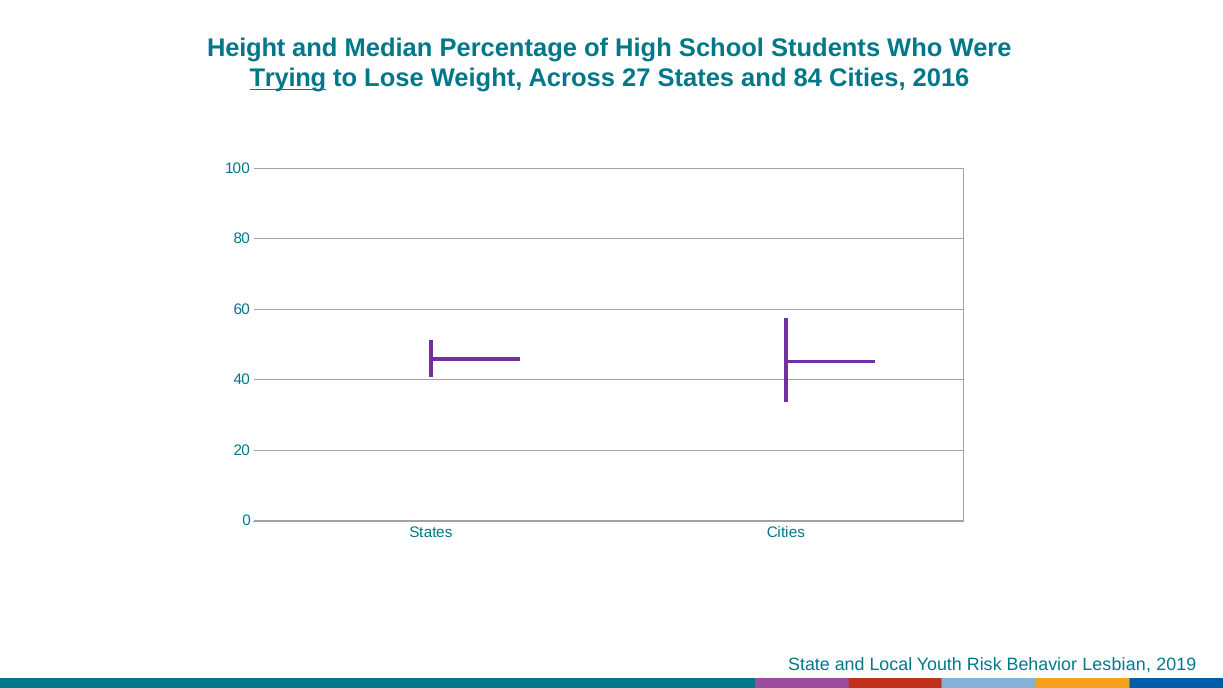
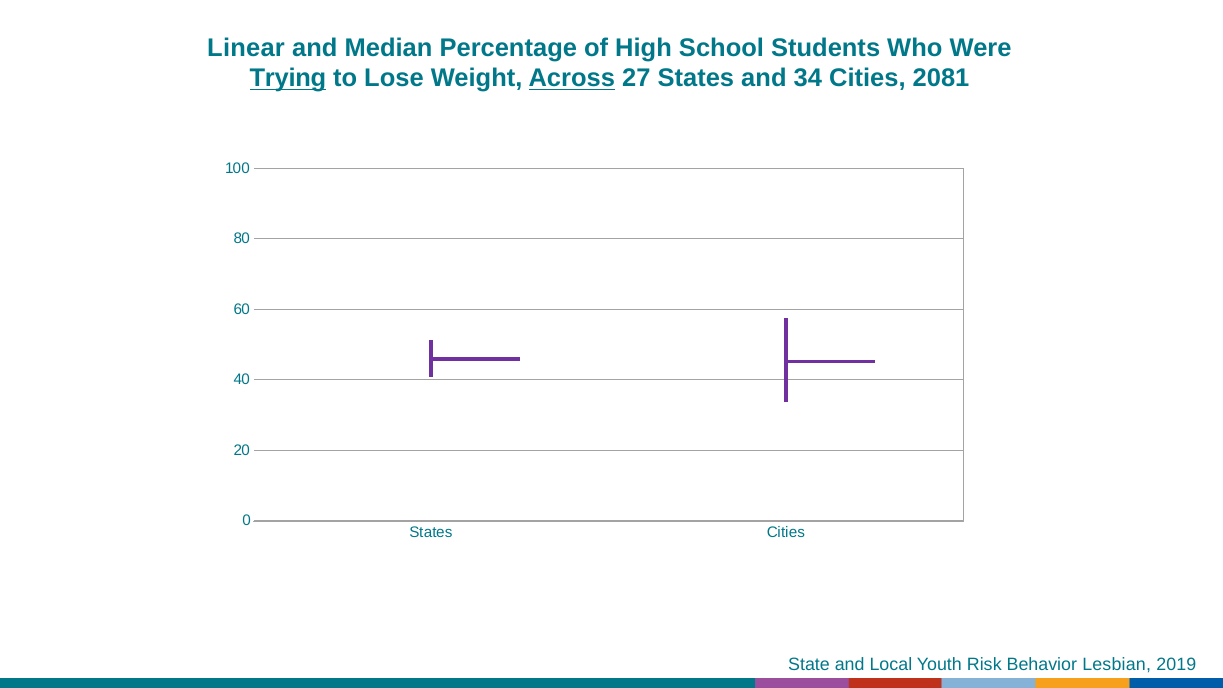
Height: Height -> Linear
Across underline: none -> present
84: 84 -> 34
2016: 2016 -> 2081
